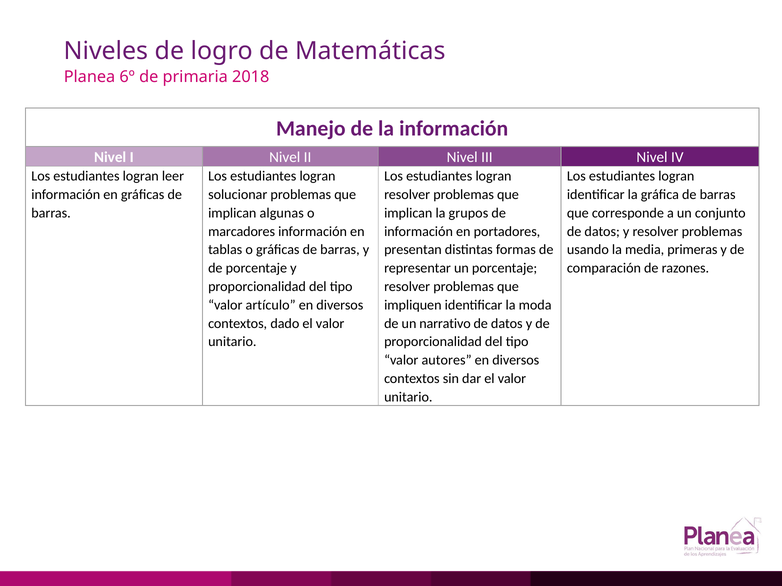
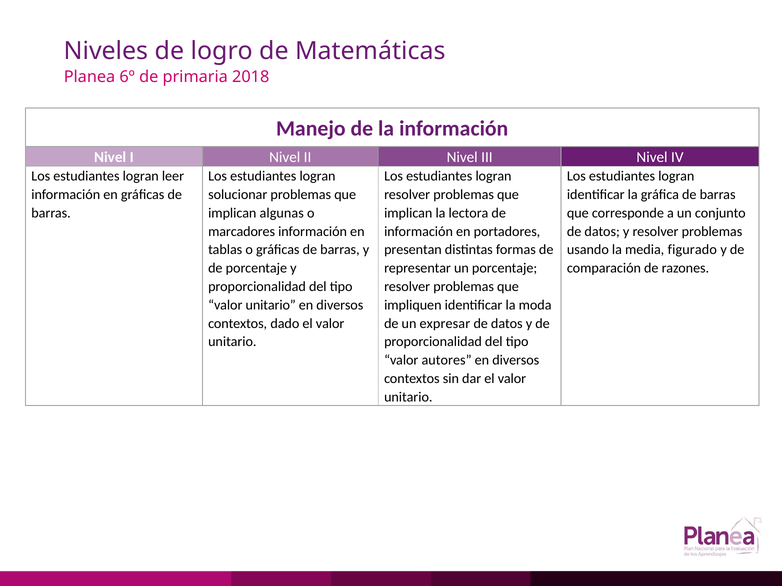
grupos: grupos -> lectora
primeras: primeras -> figurado
artículo at (271, 305): artículo -> unitario
narrativo: narrativo -> expresar
